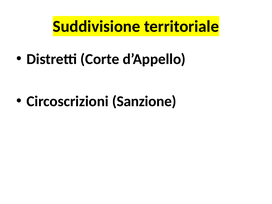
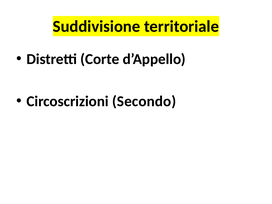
Sanzione: Sanzione -> Secondo
